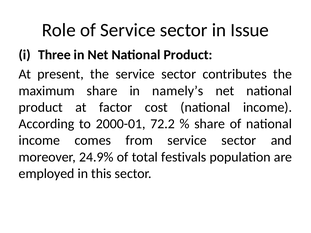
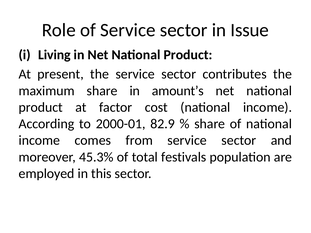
Three: Three -> Living
namely’s: namely’s -> amount’s
72.2: 72.2 -> 82.9
24.9%: 24.9% -> 45.3%
